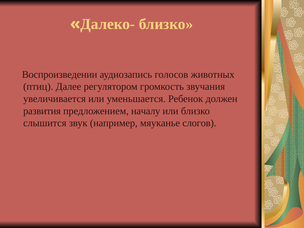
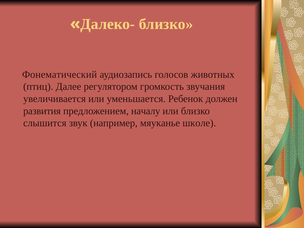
Воспроизведении: Воспроизведении -> Фонематический
слогов: слогов -> школе
